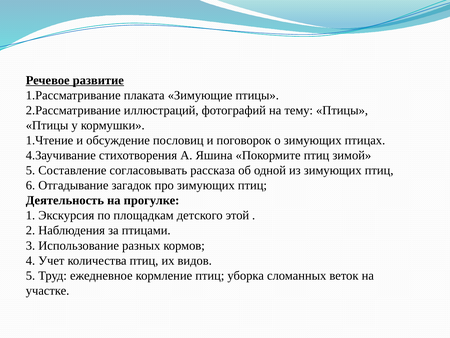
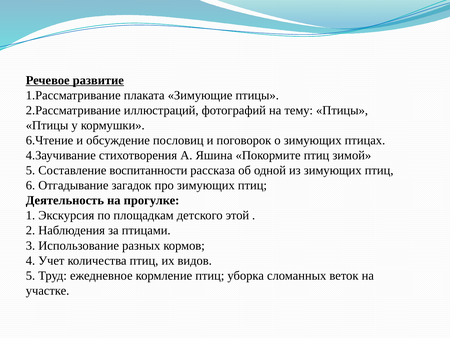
1.Чтение: 1.Чтение -> 6.Чтение
согласовывать: согласовывать -> воспитанности
